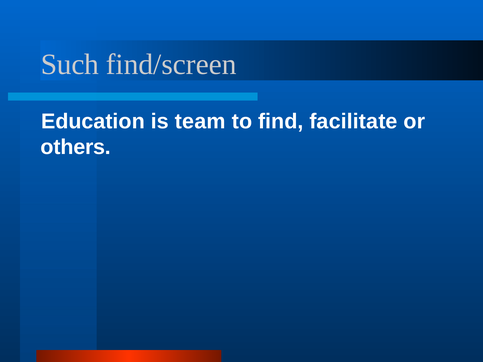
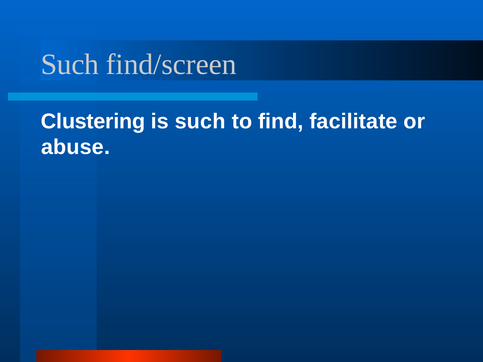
Education: Education -> Clustering
is team: team -> such
others: others -> abuse
